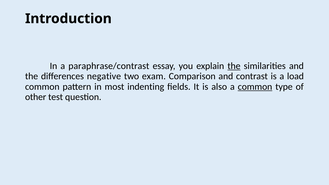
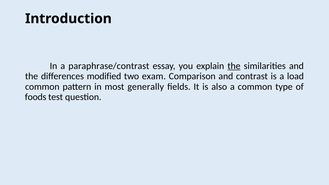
negative: negative -> modified
indenting: indenting -> generally
common at (255, 87) underline: present -> none
other: other -> foods
